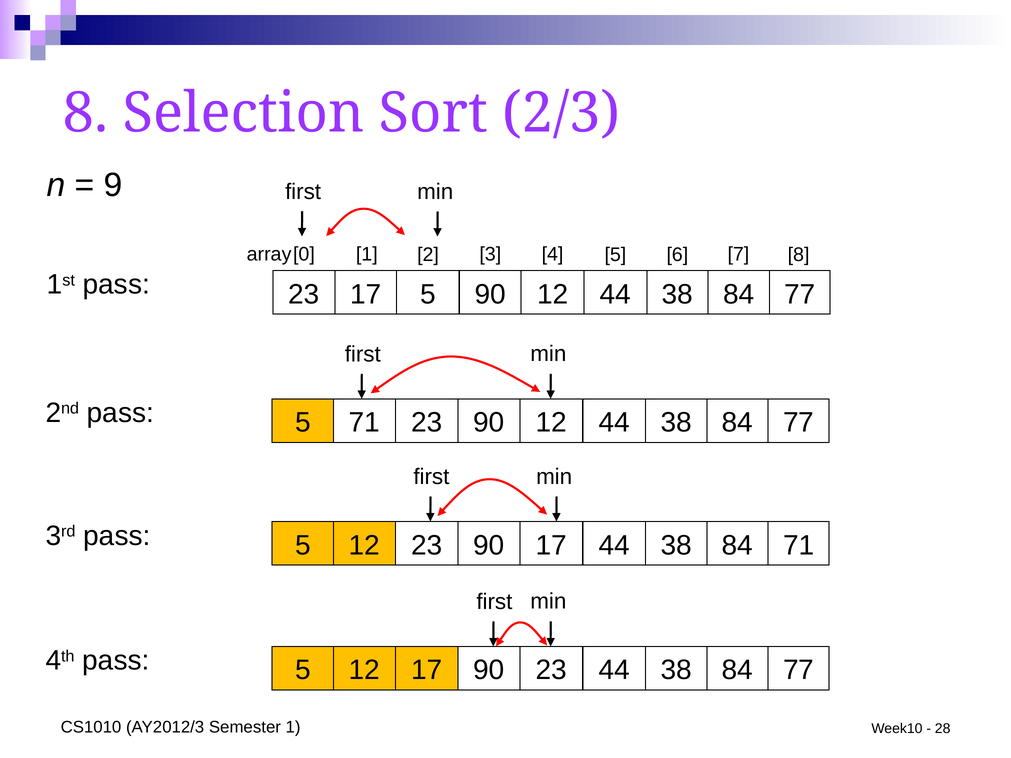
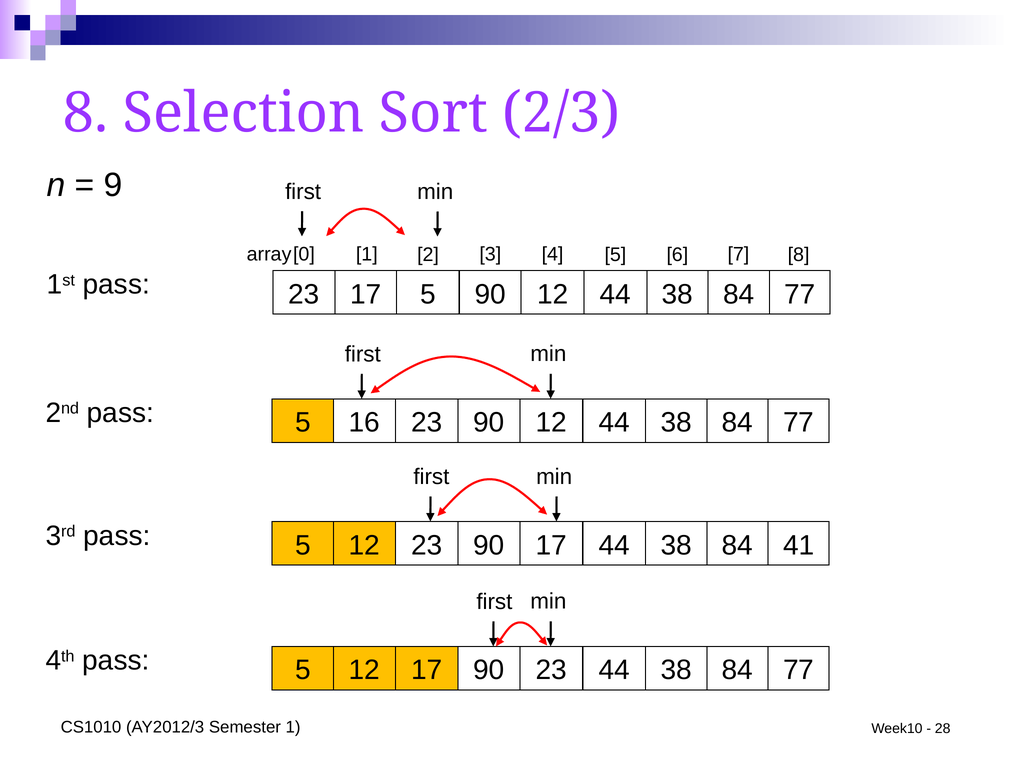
5 71: 71 -> 16
84 71: 71 -> 41
